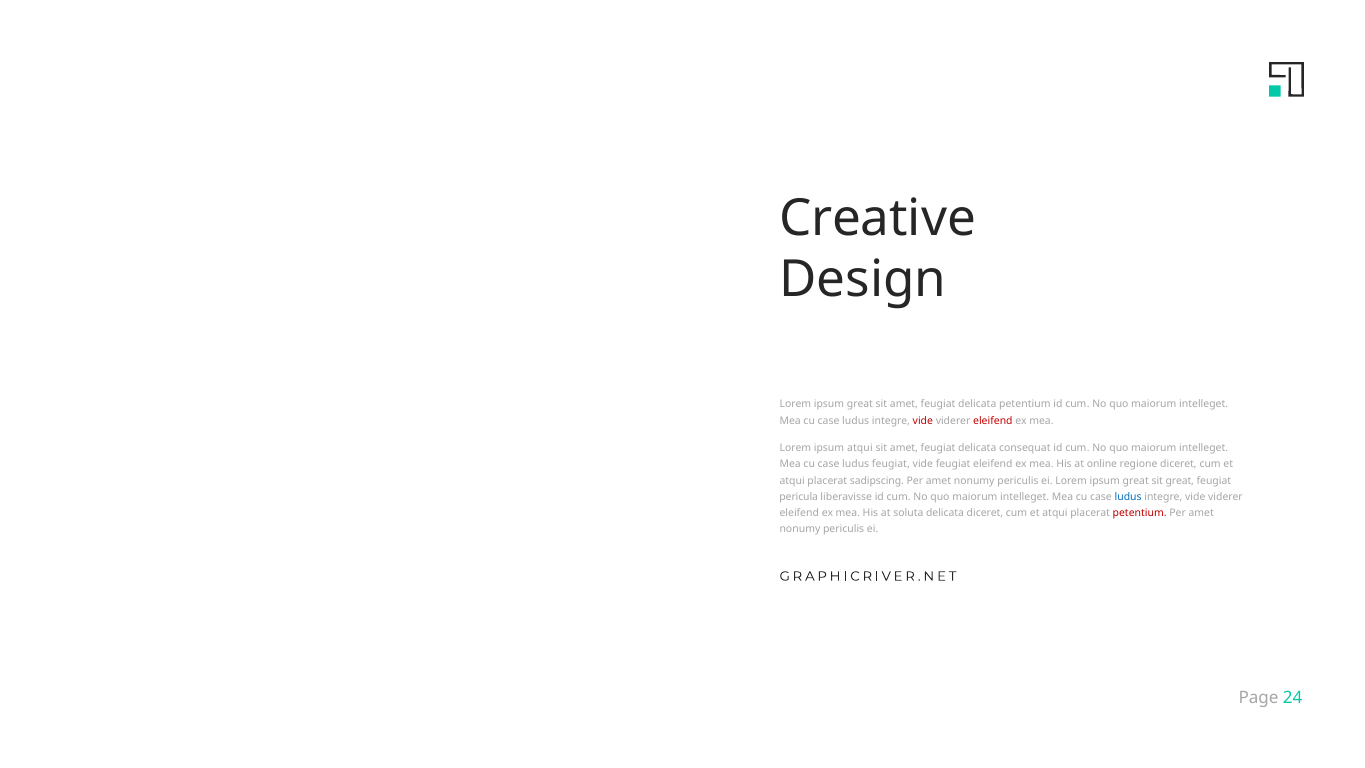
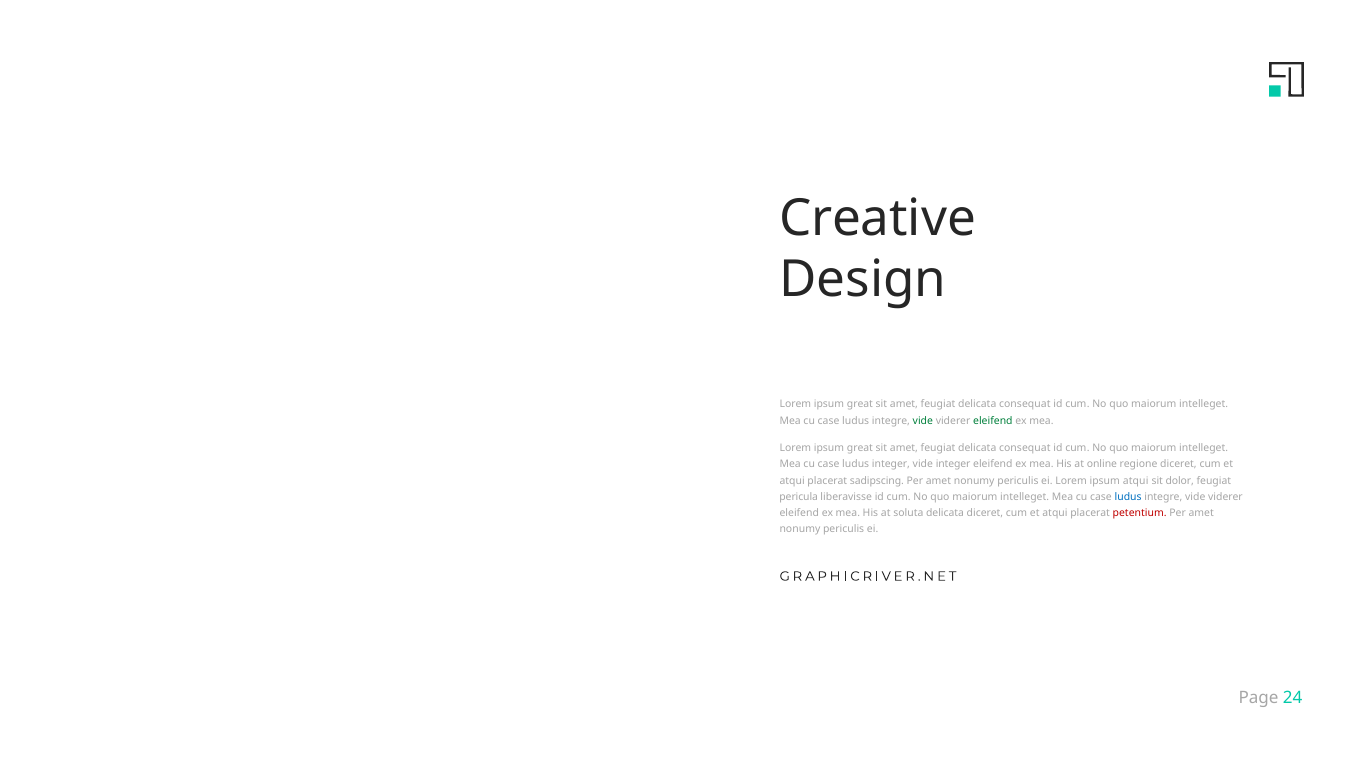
petentium at (1025, 404): petentium -> consequat
vide at (923, 421) colour: red -> green
eleifend at (993, 421) colour: red -> green
atqui at (860, 448): atqui -> great
ludus feugiat: feugiat -> integer
vide feugiat: feugiat -> integer
ei Lorem ipsum great: great -> atqui
sit great: great -> dolor
